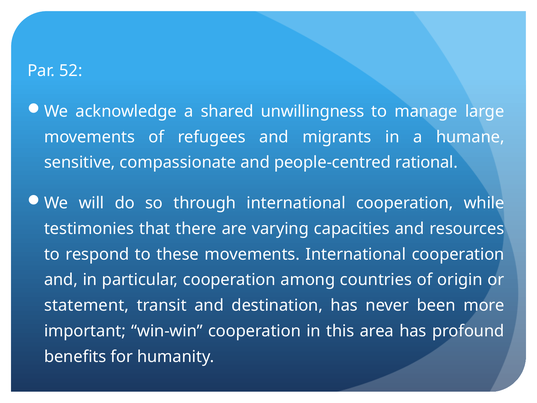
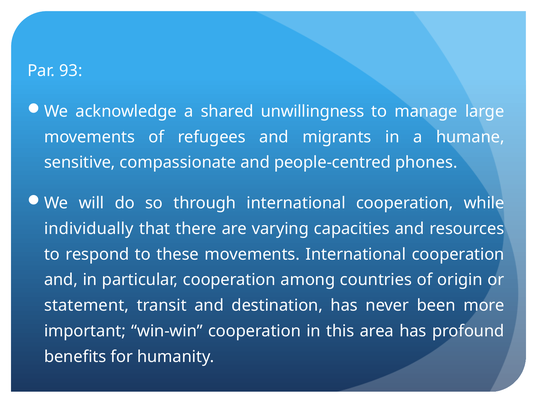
52: 52 -> 93
rational: rational -> phones
testimonies: testimonies -> individually
